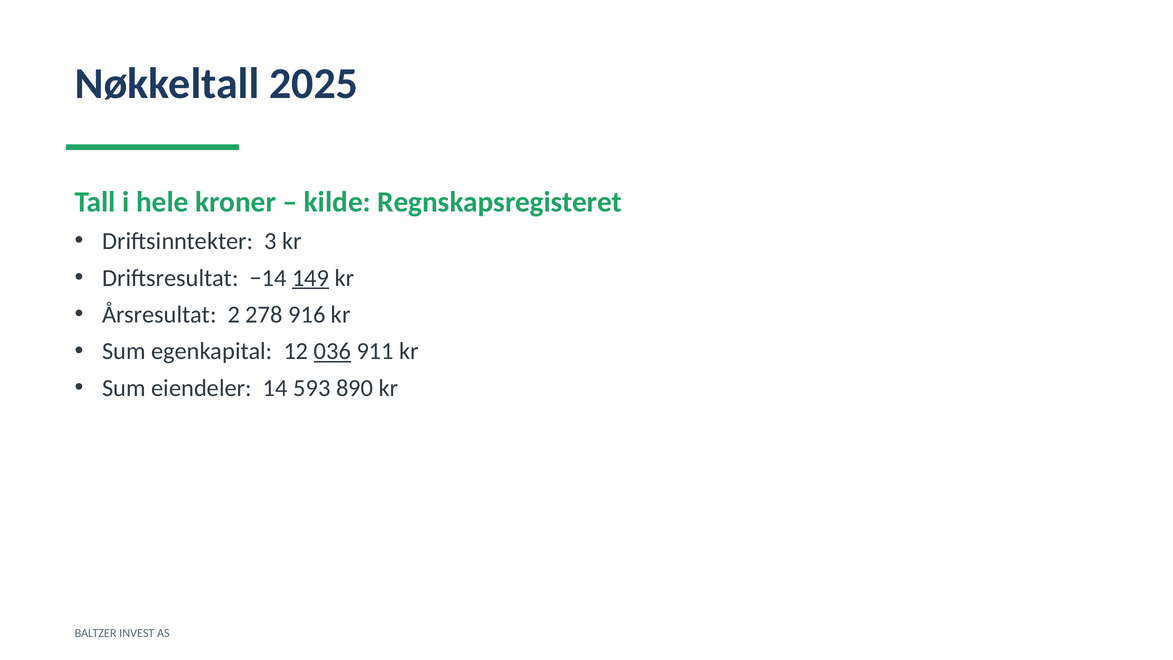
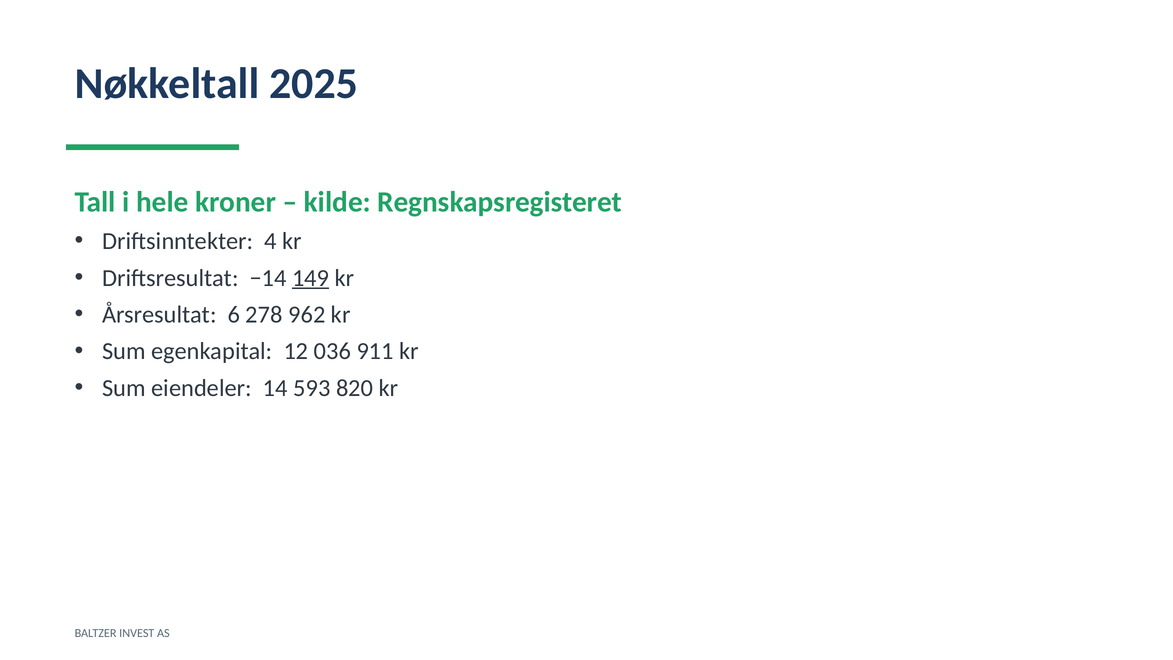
3: 3 -> 4
2: 2 -> 6
916: 916 -> 962
036 underline: present -> none
890: 890 -> 820
